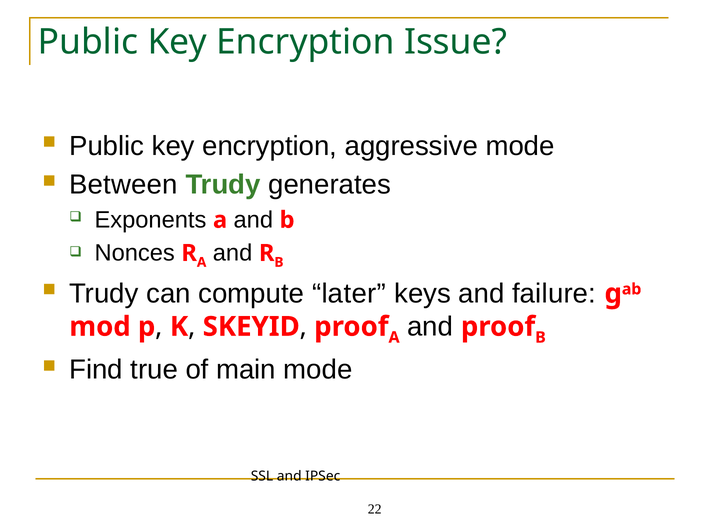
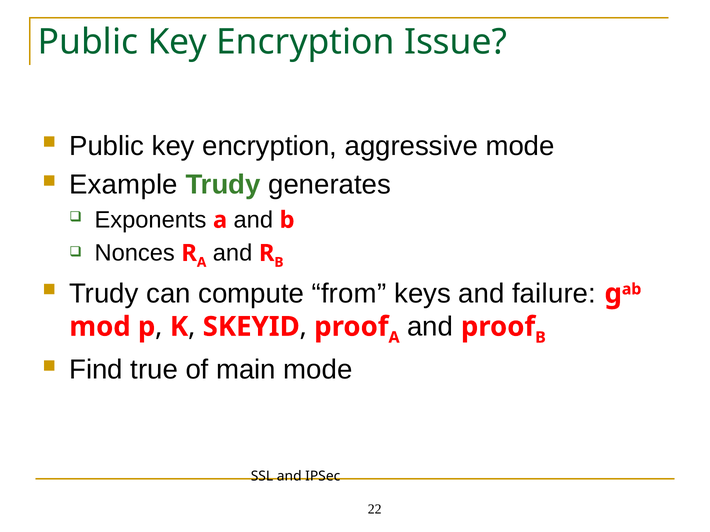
Between: Between -> Example
later: later -> from
